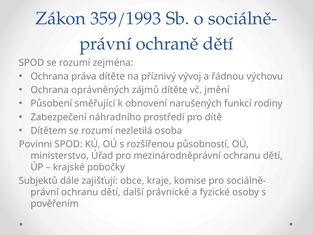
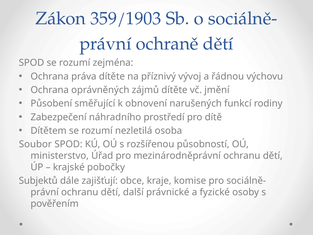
359/1993: 359/1993 -> 359/1903
Povinni: Povinni -> Soubor
